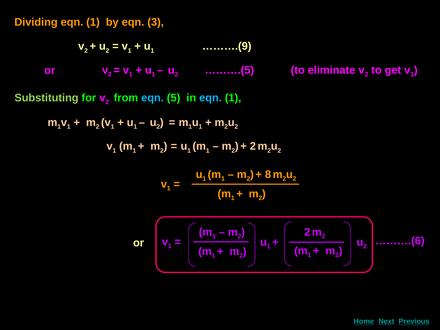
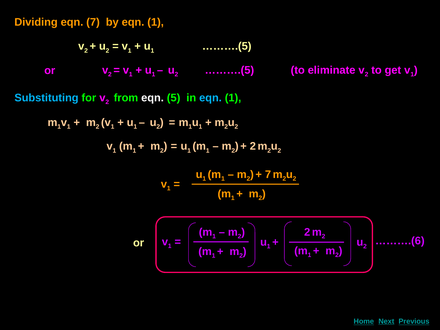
Dividing eqn 1: 1 -> 7
by eqn 3: 3 -> 1
1 ……….(9: ……….(9 -> ……….(5
Substituting colour: light green -> light blue
eqn at (153, 98) colour: light blue -> white
8 at (268, 175): 8 -> 7
